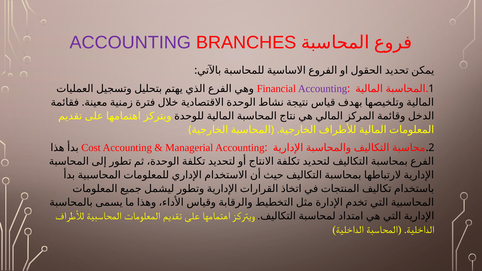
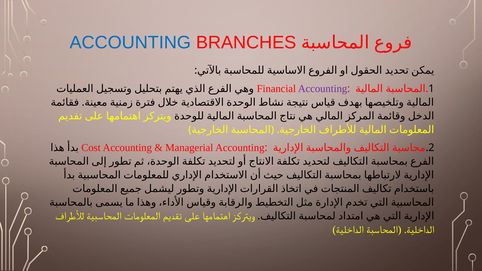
ACCOUNTING at (130, 42) colour: purple -> blue
